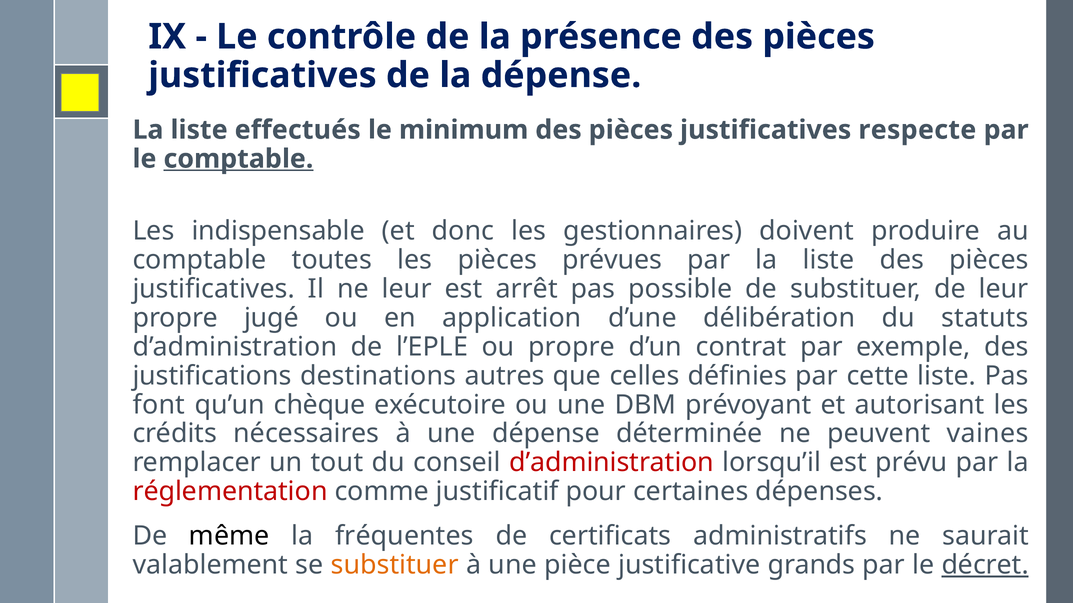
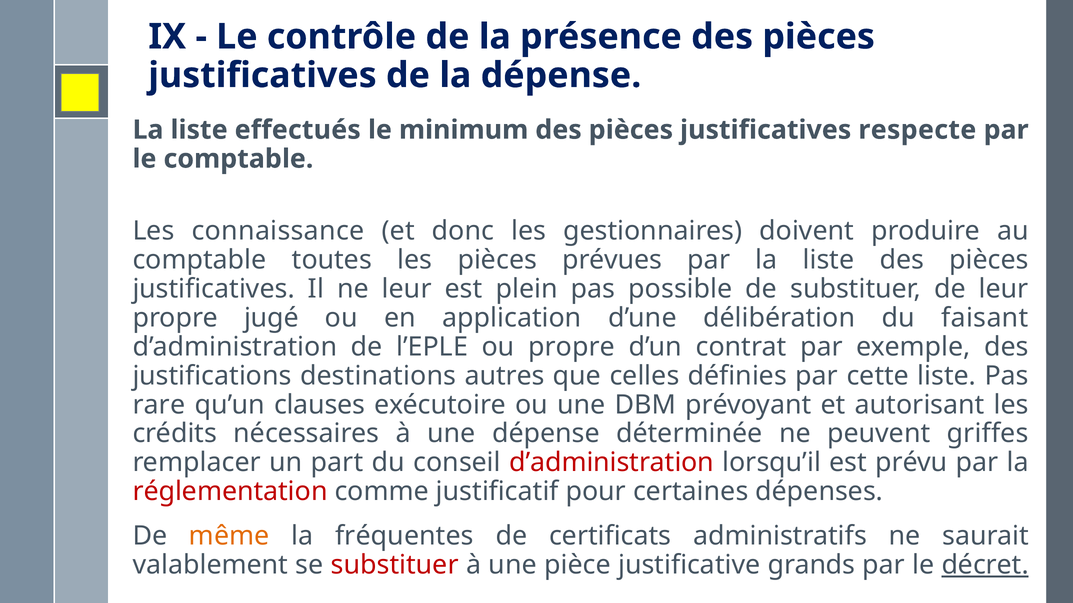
comptable at (238, 159) underline: present -> none
indispensable: indispensable -> connaissance
arrêt: arrêt -> plein
statuts: statuts -> faisant
font: font -> rare
chèque: chèque -> clauses
vaines: vaines -> griffes
tout: tout -> part
même colour: black -> orange
substituer at (395, 566) colour: orange -> red
